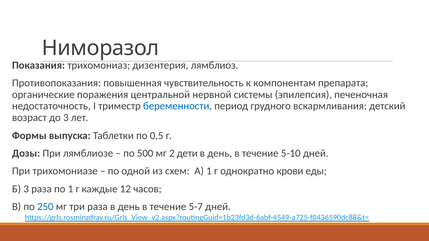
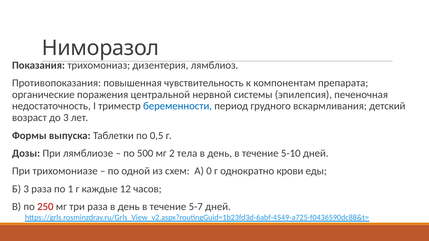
дети: дети -> тела
А 1: 1 -> 0
250 colour: blue -> red
